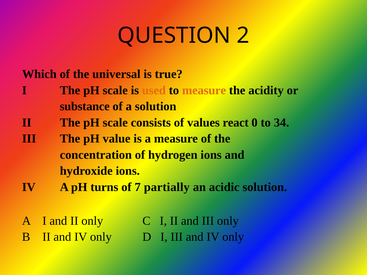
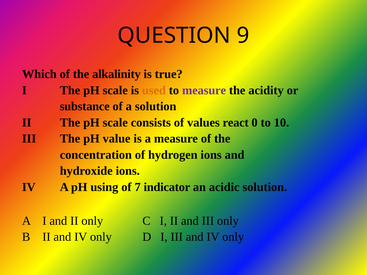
2: 2 -> 9
universal: universal -> alkalinity
measure at (204, 90) colour: orange -> purple
34: 34 -> 10
turns: turns -> using
partially: partially -> indicator
